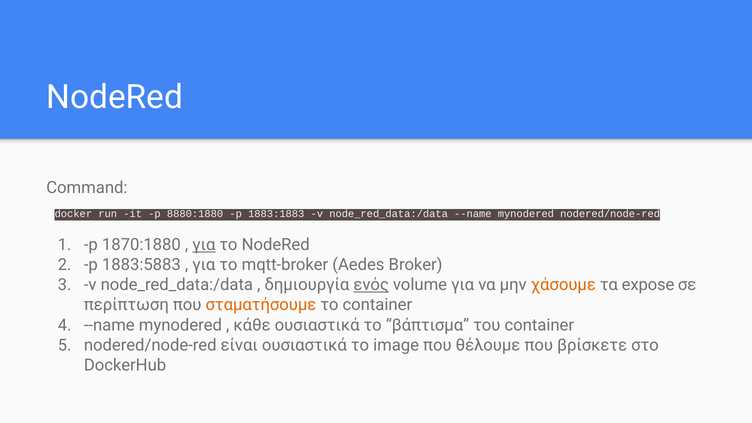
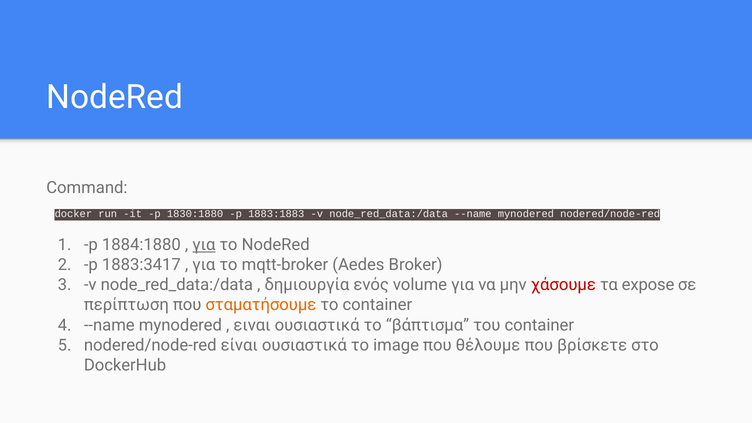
8880:1880: 8880:1880 -> 1830:1880
1870:1880: 1870:1880 -> 1884:1880
1883:5883: 1883:5883 -> 1883:3417
ενός underline: present -> none
χάσουμε colour: orange -> red
κάθε: κάθε -> ειναι
